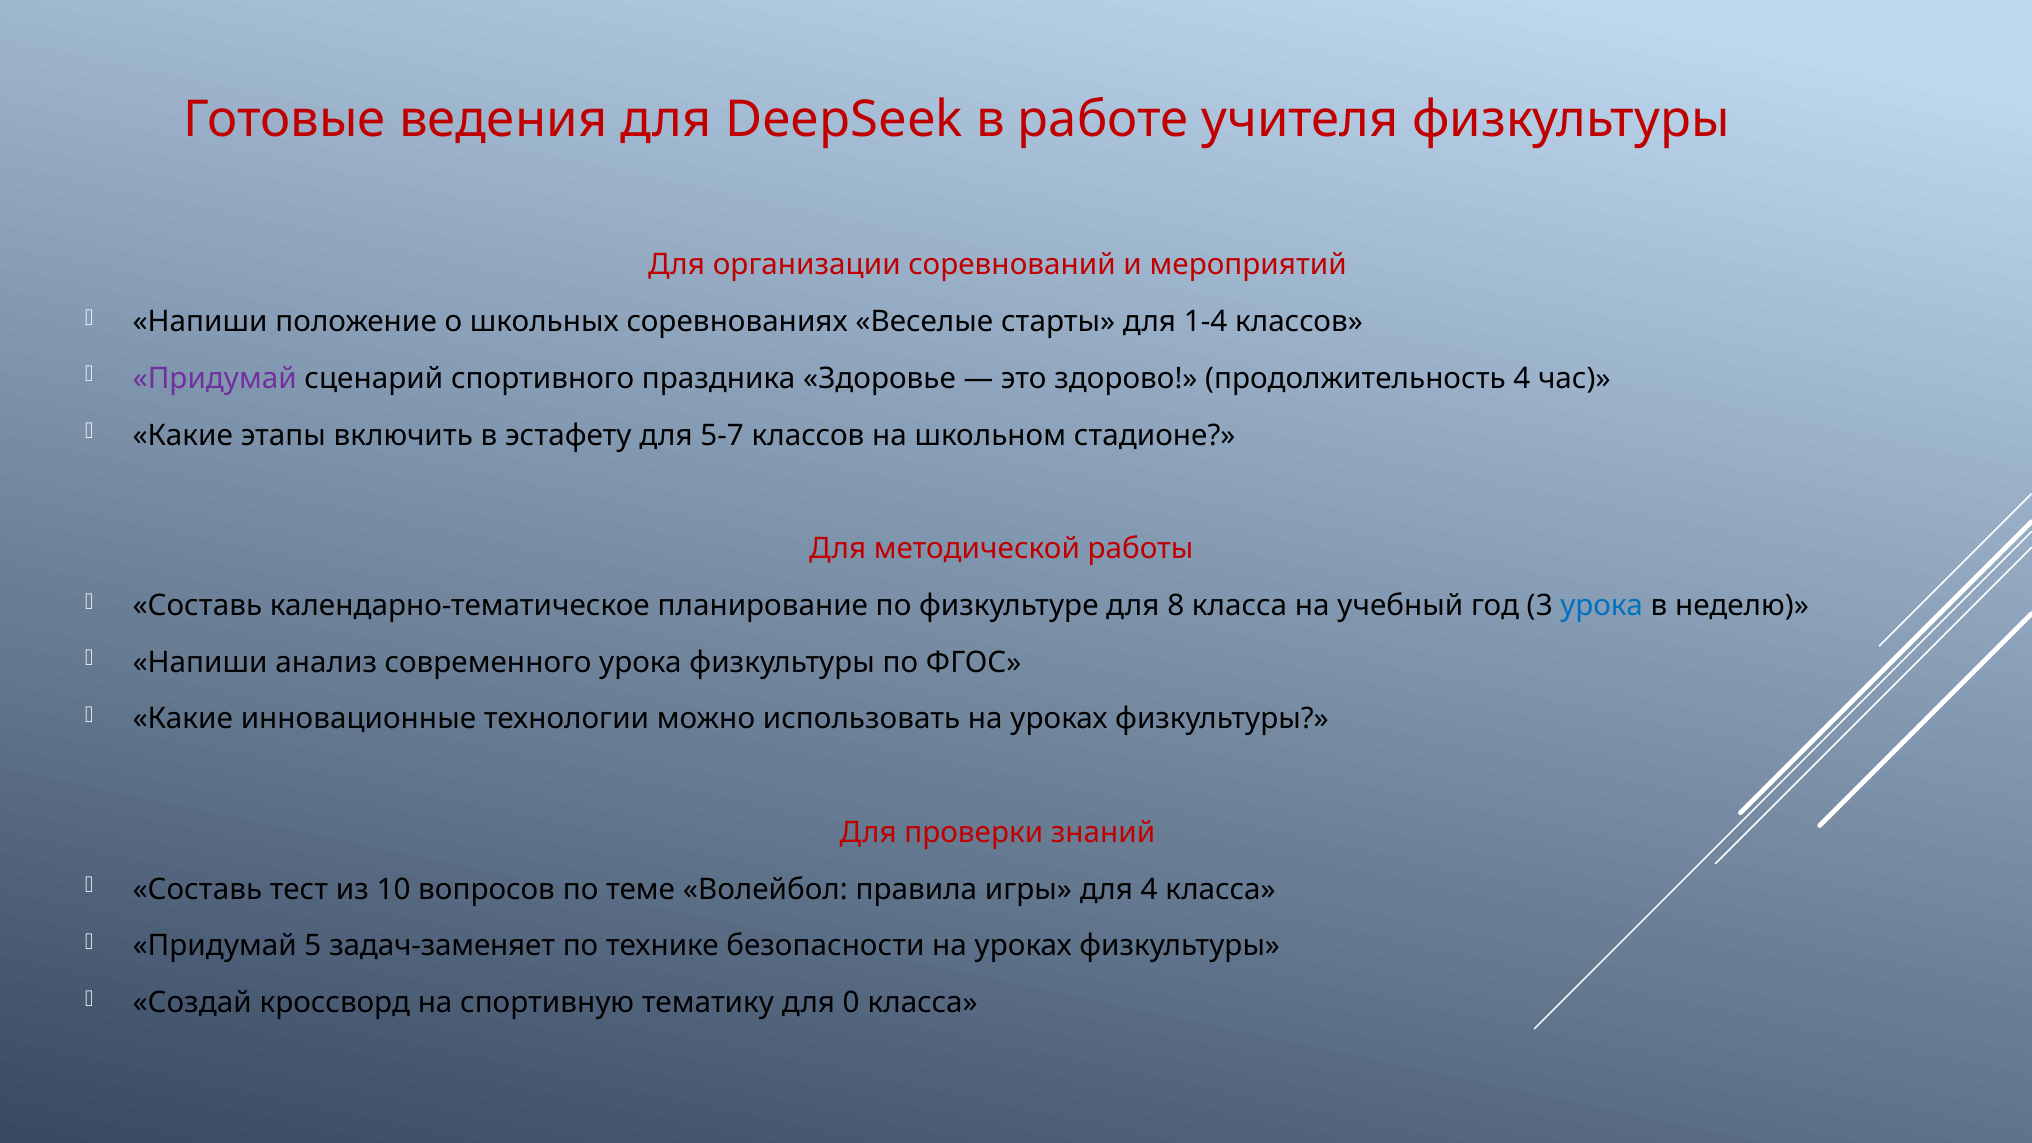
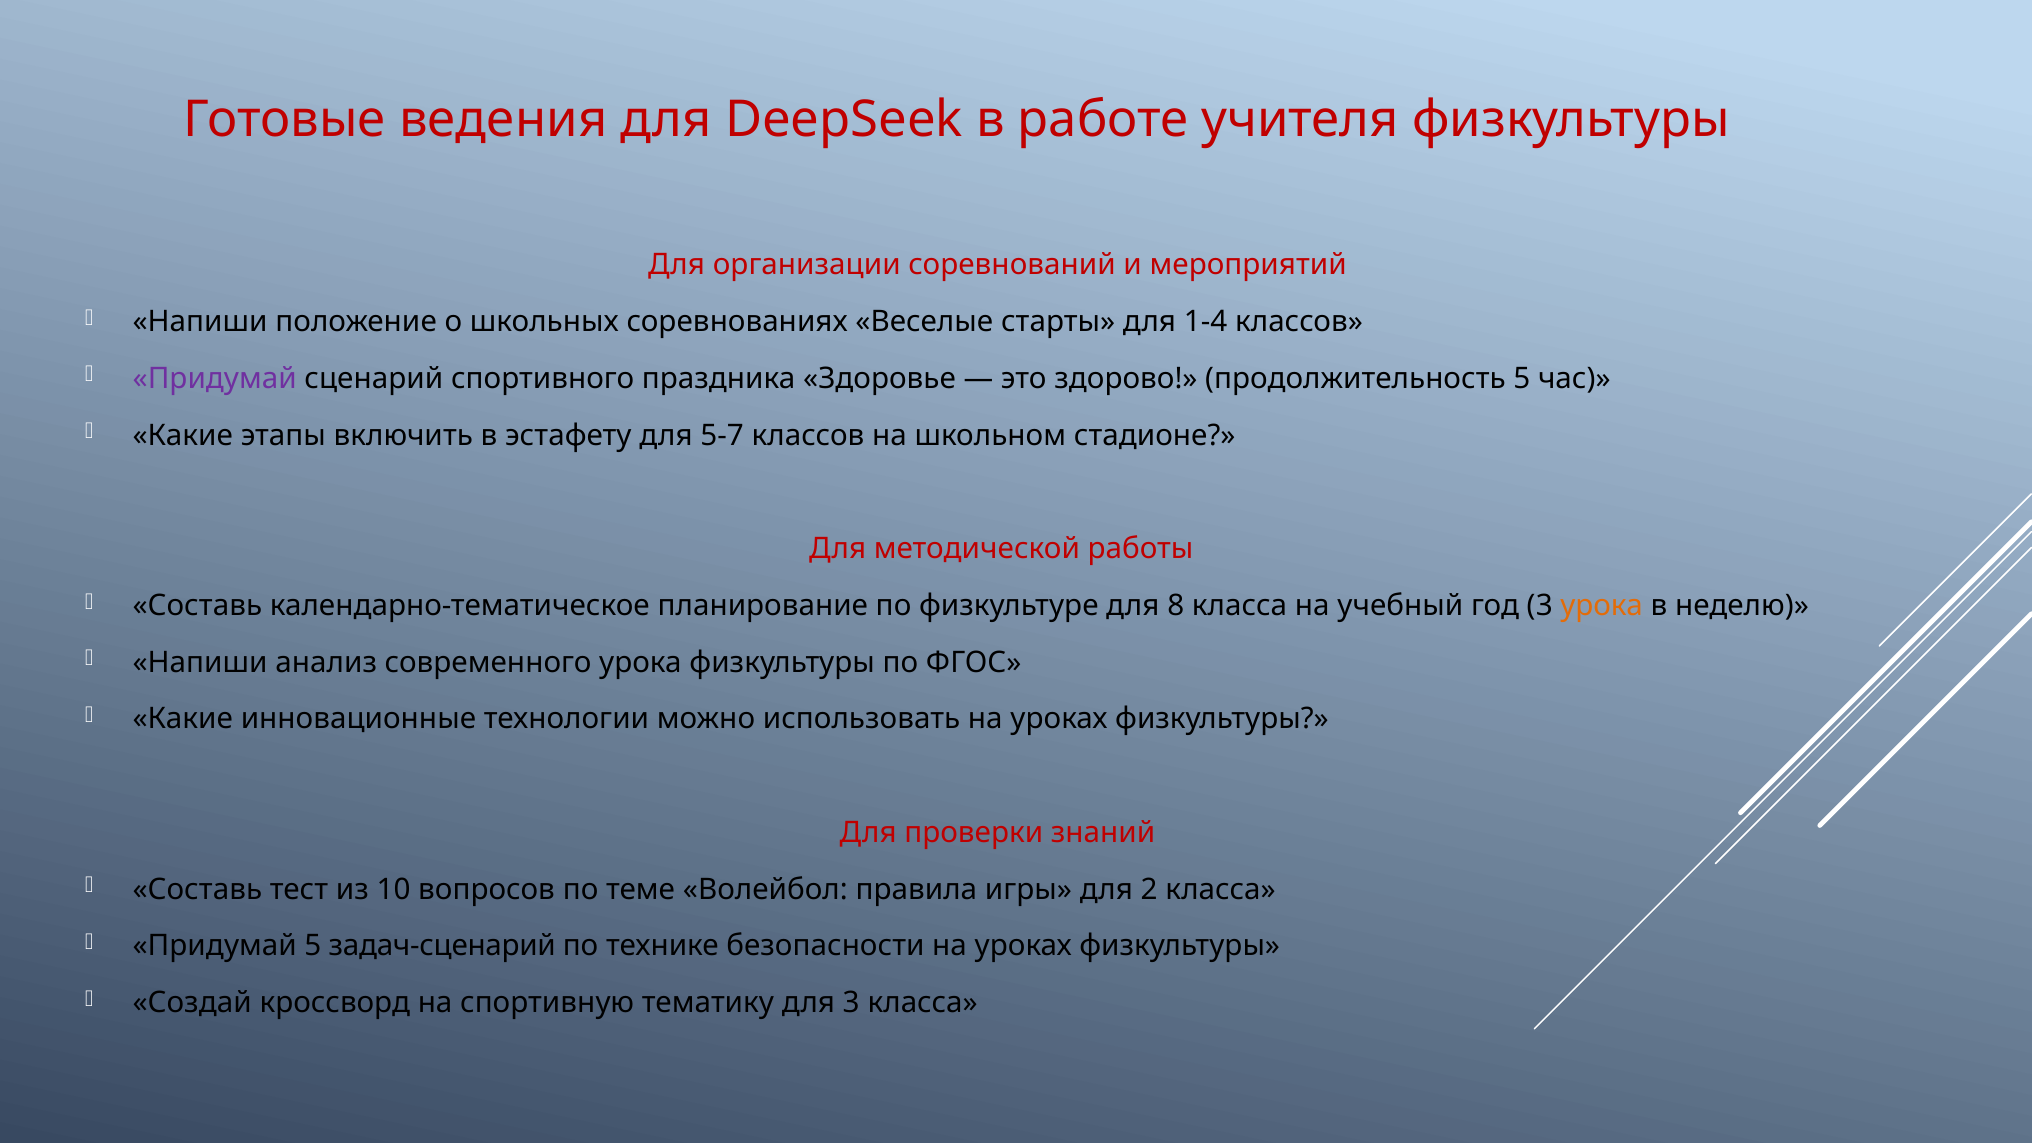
продолжительность 4: 4 -> 5
урока at (1602, 606) colour: blue -> orange
для 4: 4 -> 2
задач-заменяет: задач-заменяет -> задач-сценарий
для 0: 0 -> 3
